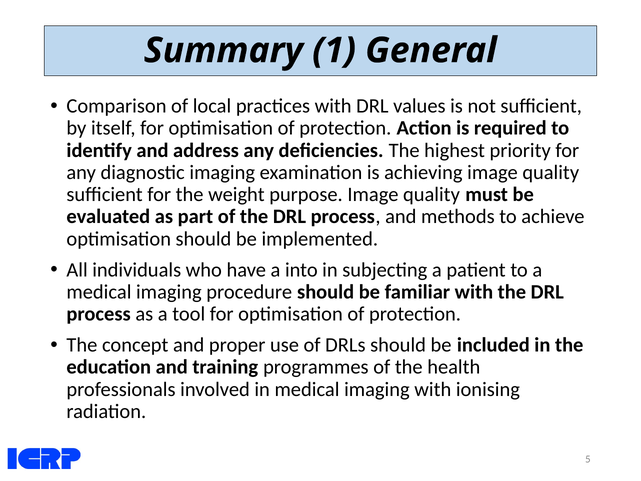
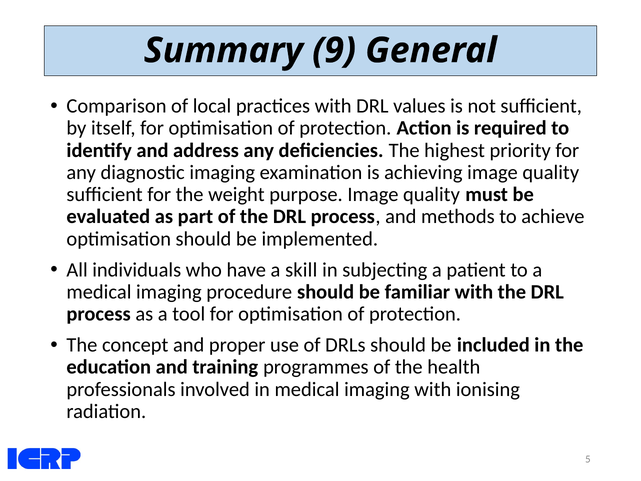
1: 1 -> 9
into: into -> skill
